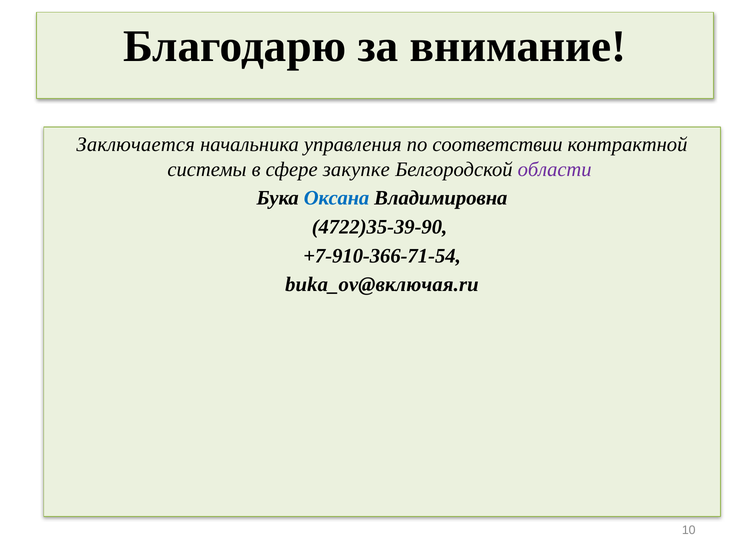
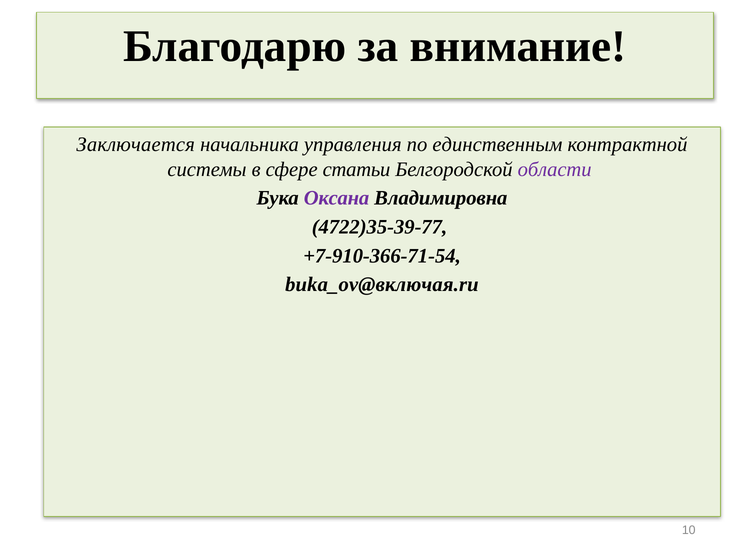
соответствии: соответствии -> единственным
закупке: закупке -> статьи
Оксана colour: blue -> purple
4722)35-39-90: 4722)35-39-90 -> 4722)35-39-77
